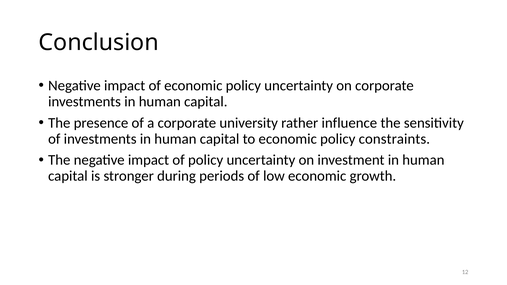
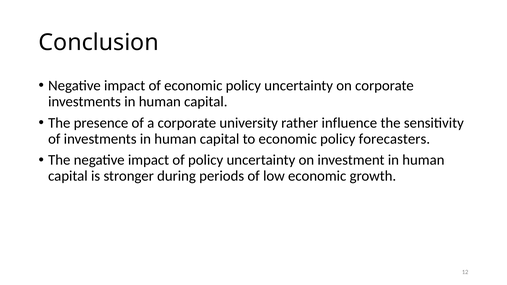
constraints: constraints -> forecasters
